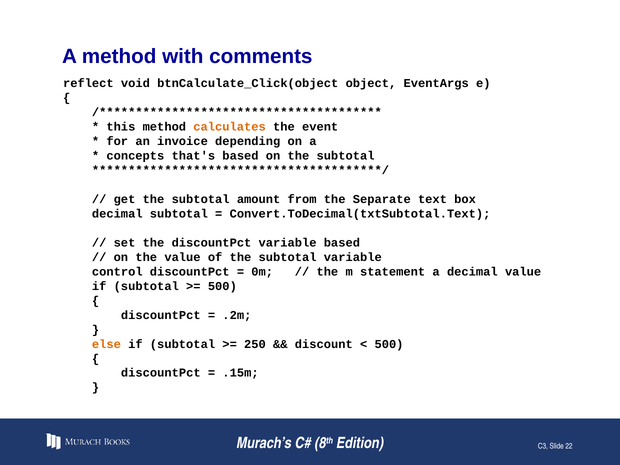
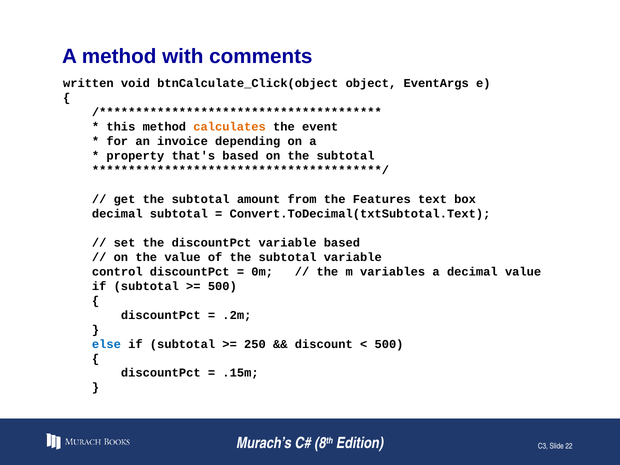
reflect: reflect -> written
concepts: concepts -> property
Separate: Separate -> Features
statement: statement -> variables
else colour: orange -> blue
